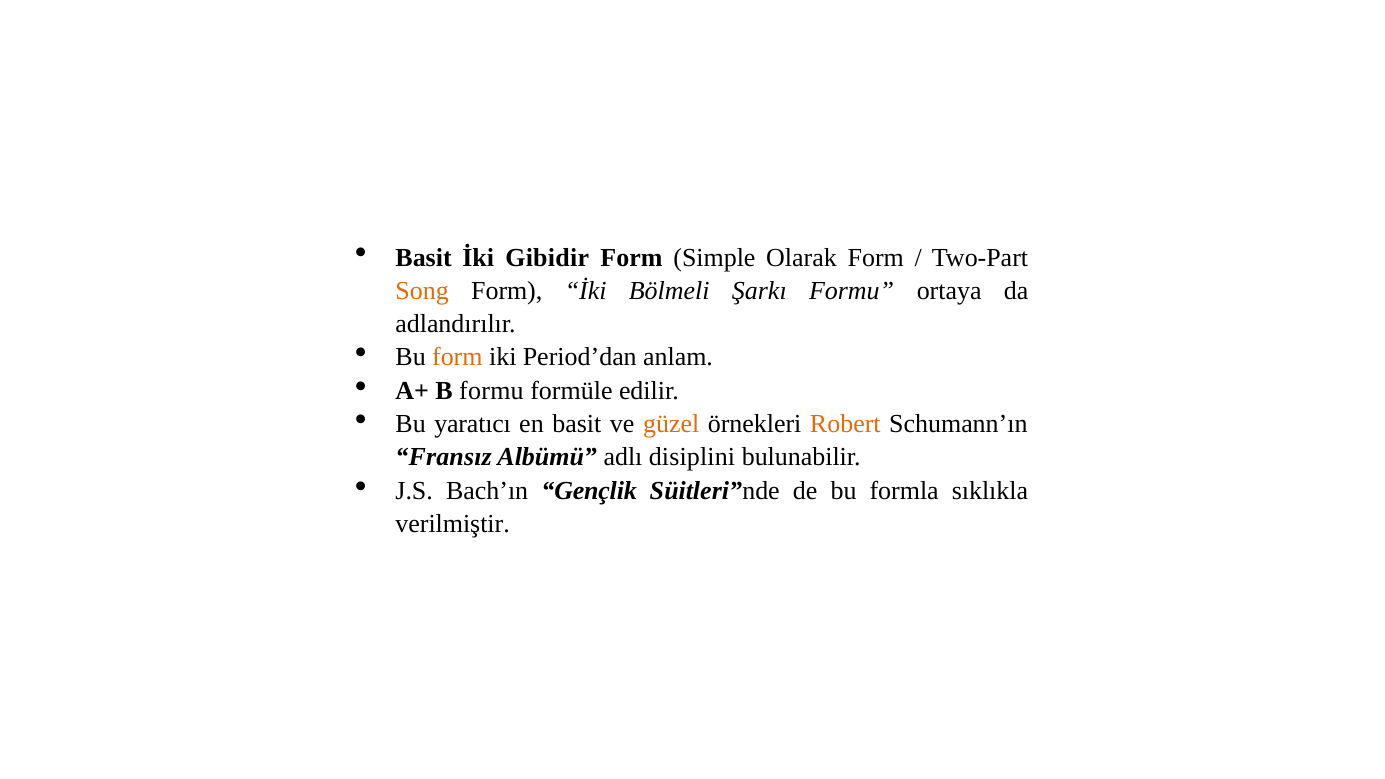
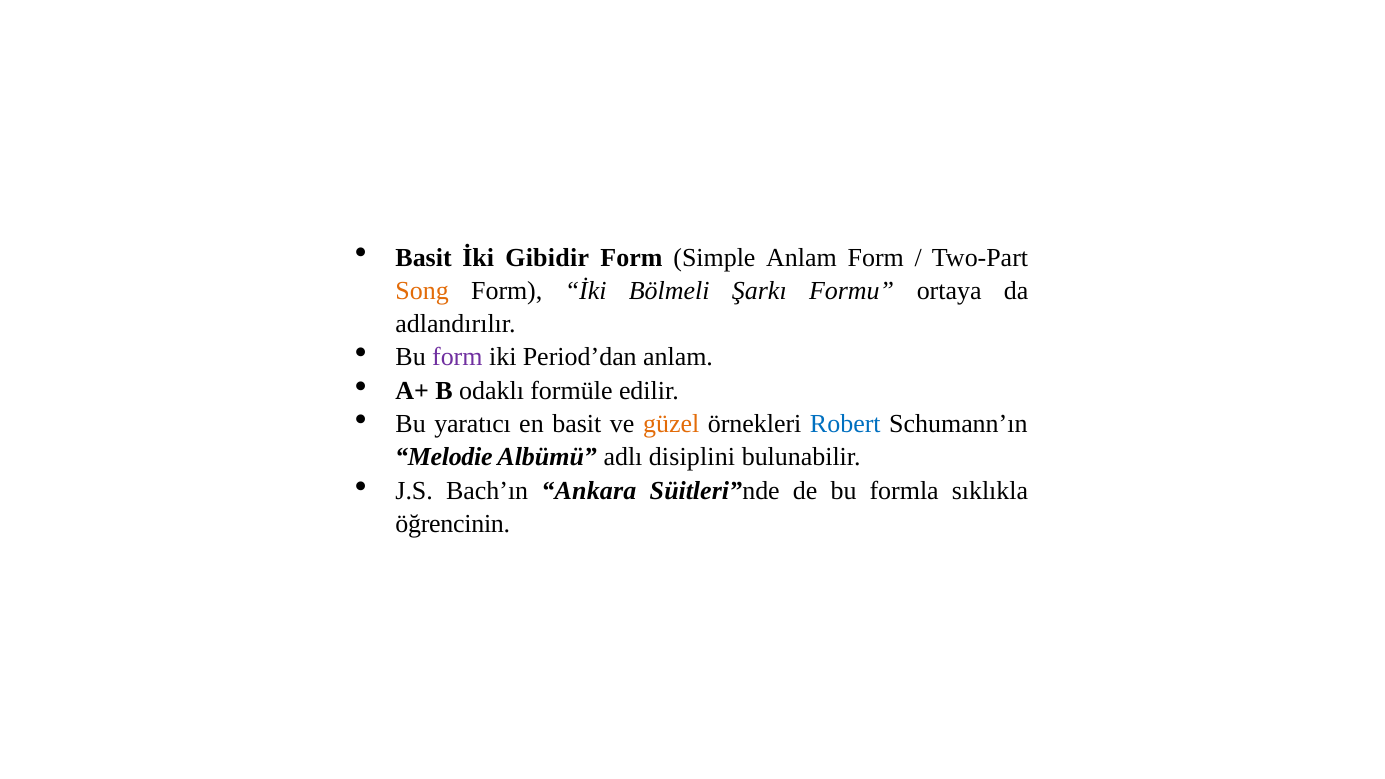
Simple Olarak: Olarak -> Anlam
form at (457, 357) colour: orange -> purple
B formu: formu -> odaklı
Robert colour: orange -> blue
Fransız: Fransız -> Melodie
Gençlik: Gençlik -> Ankara
verilmiştir: verilmiştir -> öğrencinin
